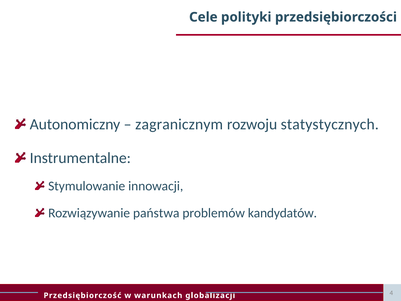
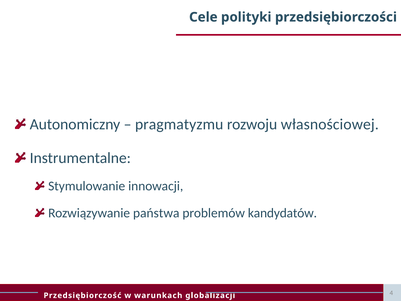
zagranicznym: zagranicznym -> pragmatyzmu
statystycznych: statystycznych -> własnościowej
